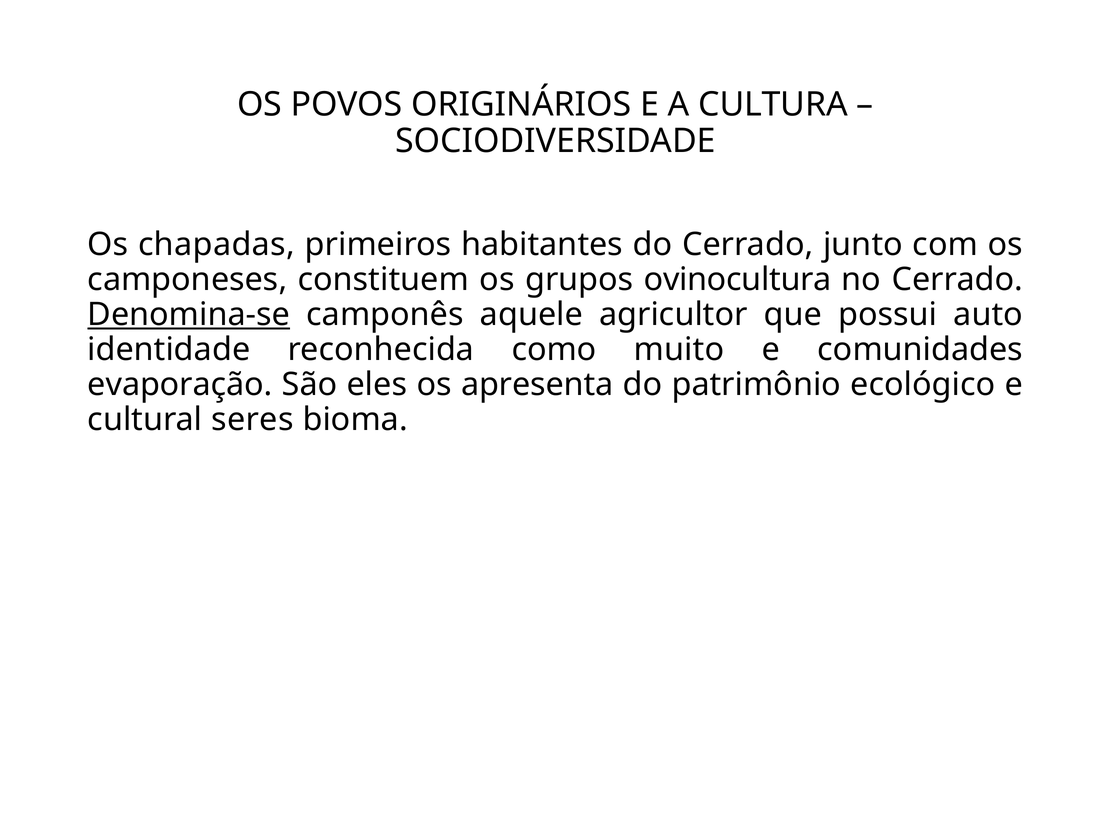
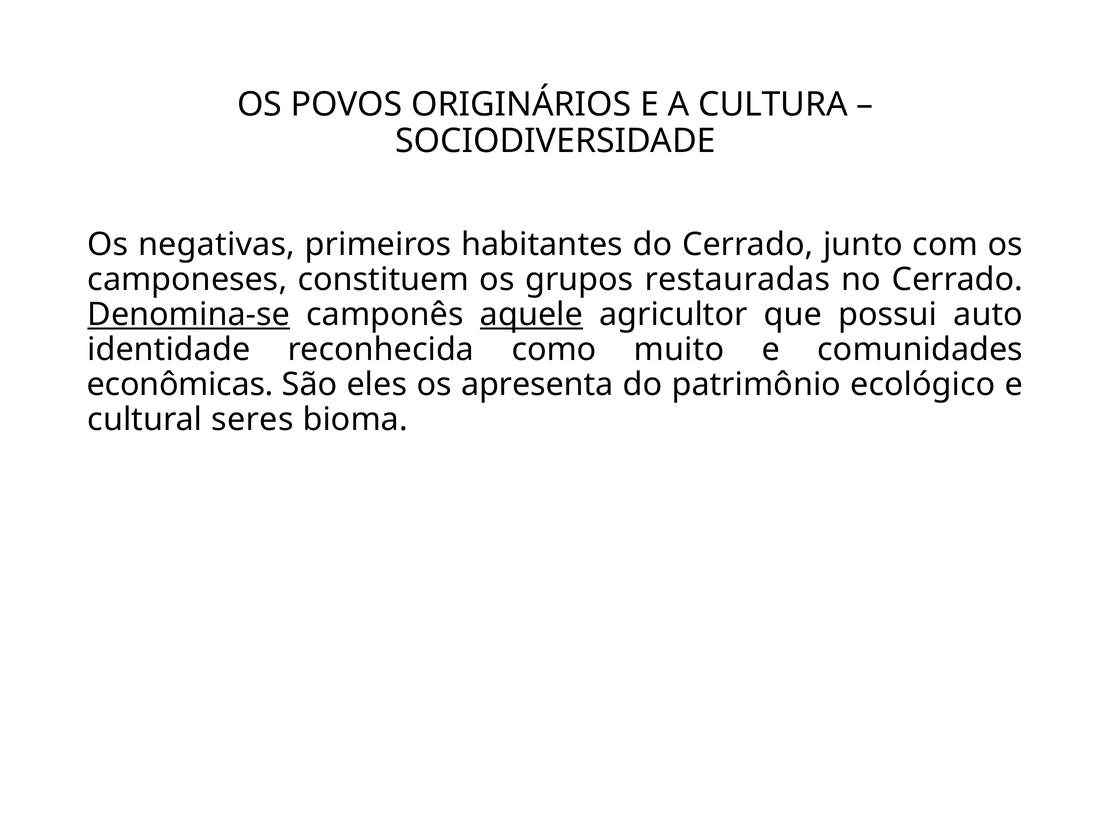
chapadas: chapadas -> negativas
ovinocultura: ovinocultura -> restauradas
aquele underline: none -> present
evaporação: evaporação -> econômicas
